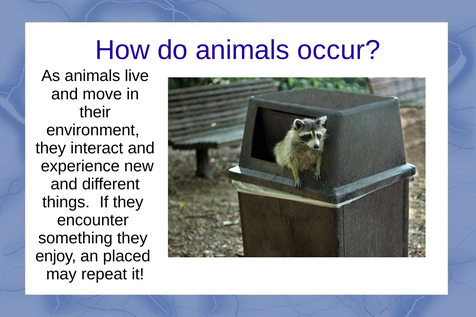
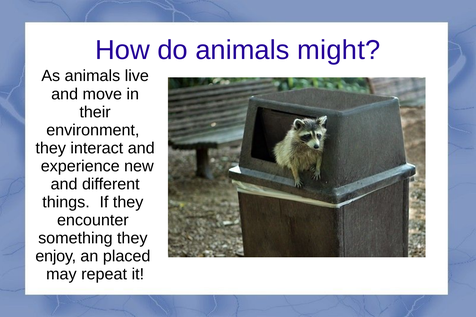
occur: occur -> might
